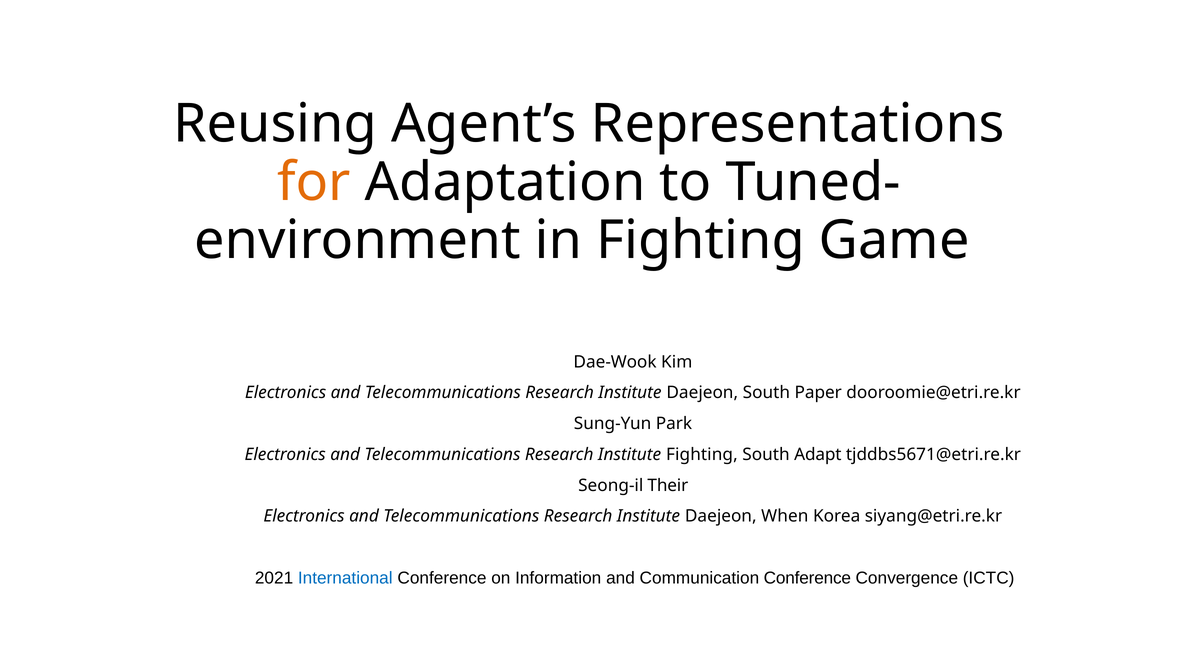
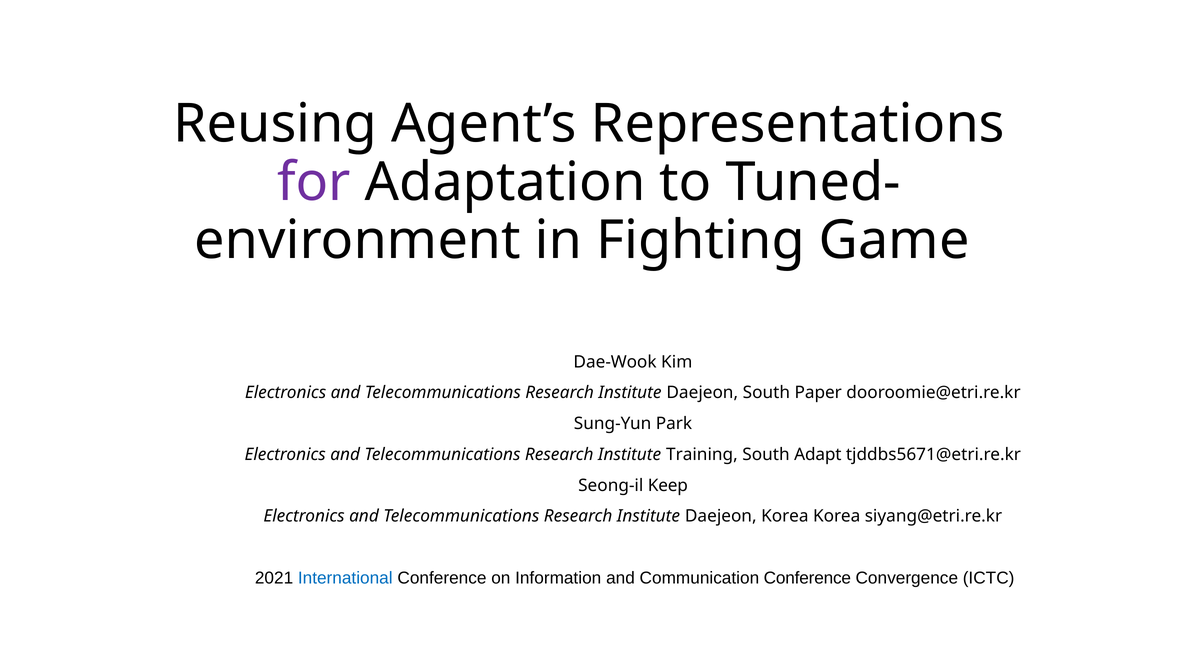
for colour: orange -> purple
Institute Fighting: Fighting -> Training
Their: Their -> Keep
Daejeon When: When -> Korea
